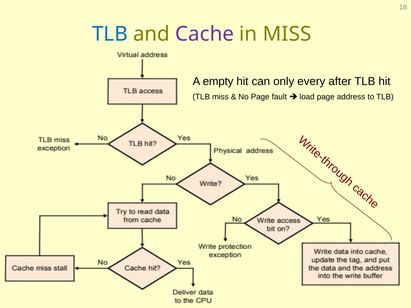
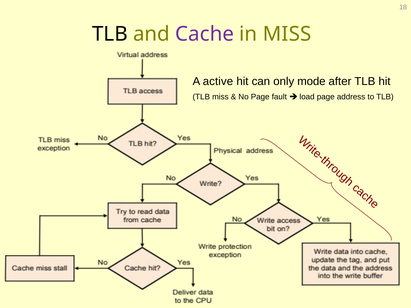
TLB at (110, 34) colour: blue -> black
empty: empty -> active
every: every -> mode
